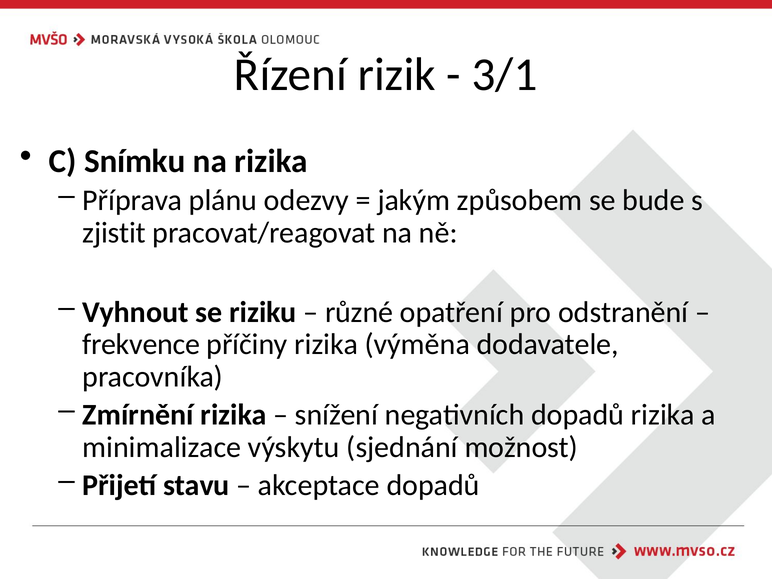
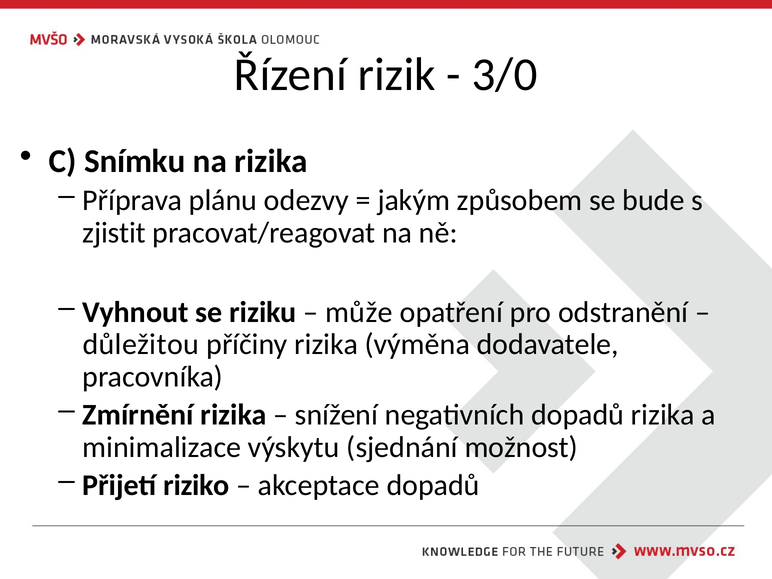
3/1: 3/1 -> 3/0
různé: různé -> může
frekvence: frekvence -> důležitou
stavu: stavu -> riziko
